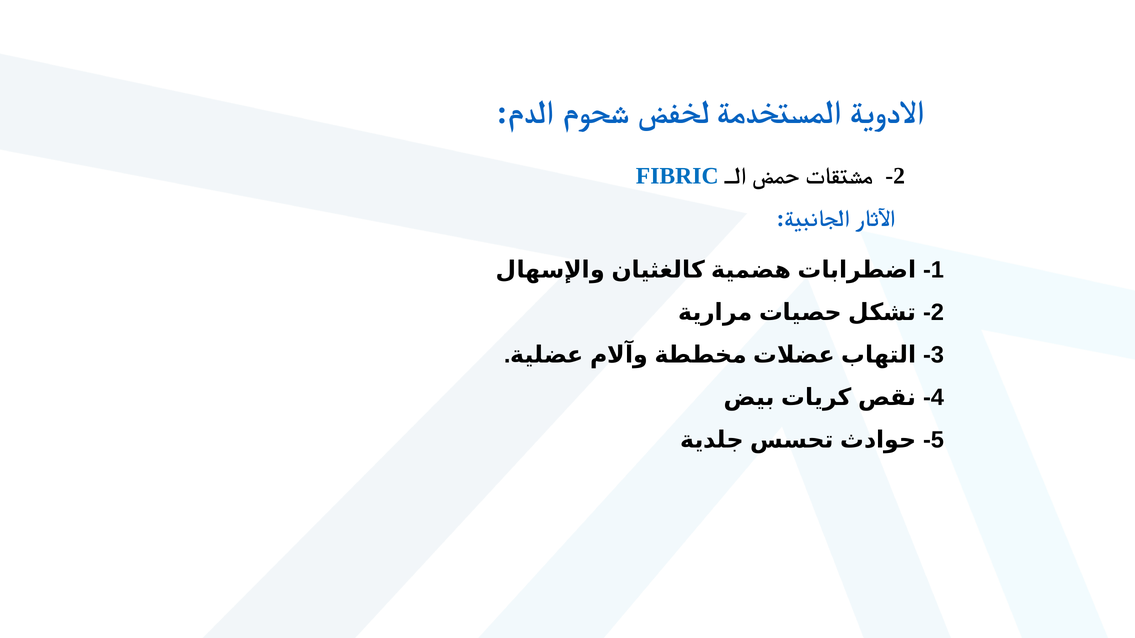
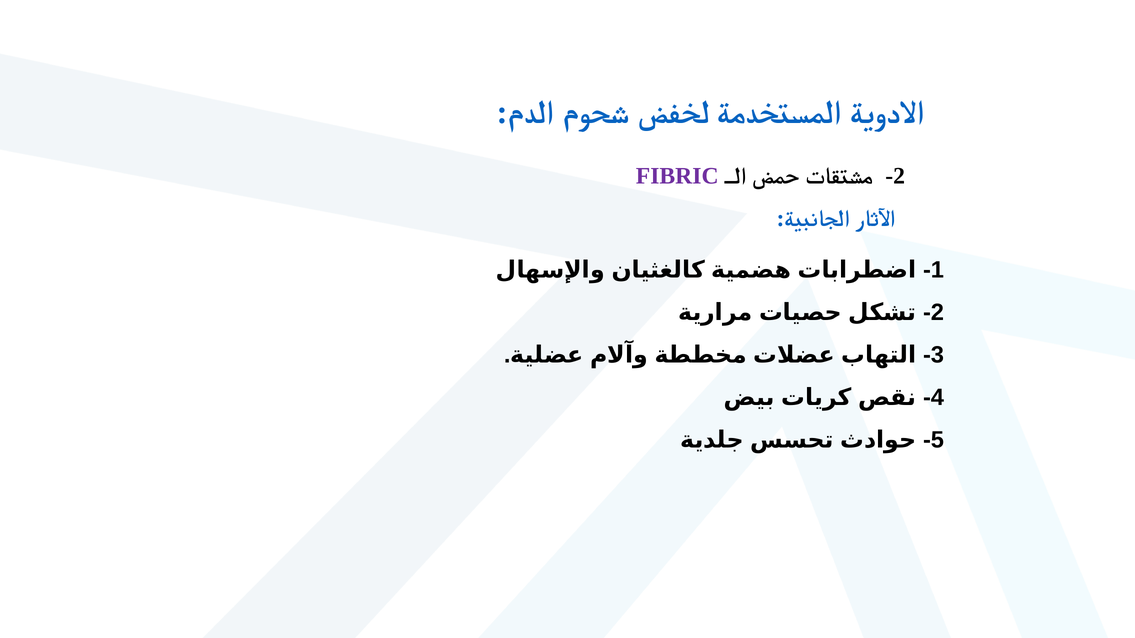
FIBRIC colour: blue -> purple
